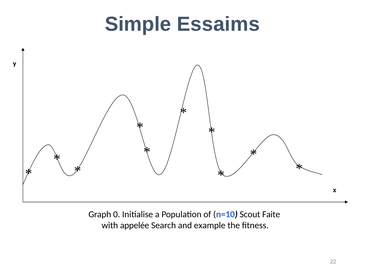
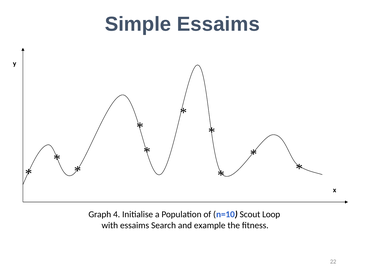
0: 0 -> 4
Faite: Faite -> Loop
with appelée: appelée -> essaims
